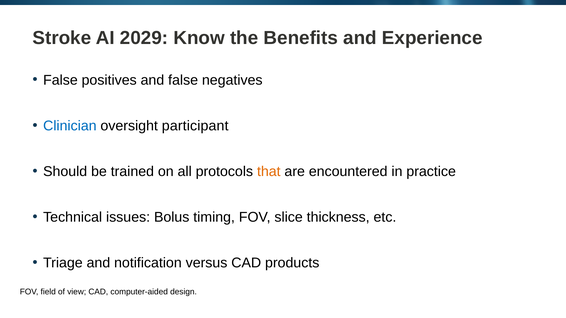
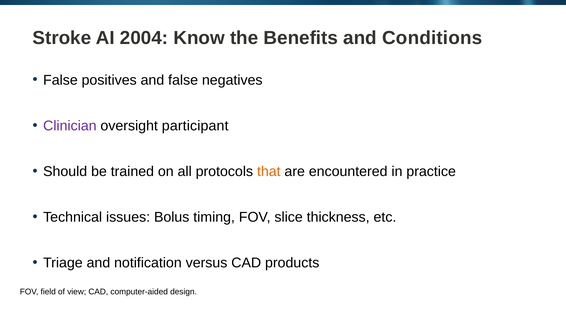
2029: 2029 -> 2004
Experience: Experience -> Conditions
Clinician colour: blue -> purple
